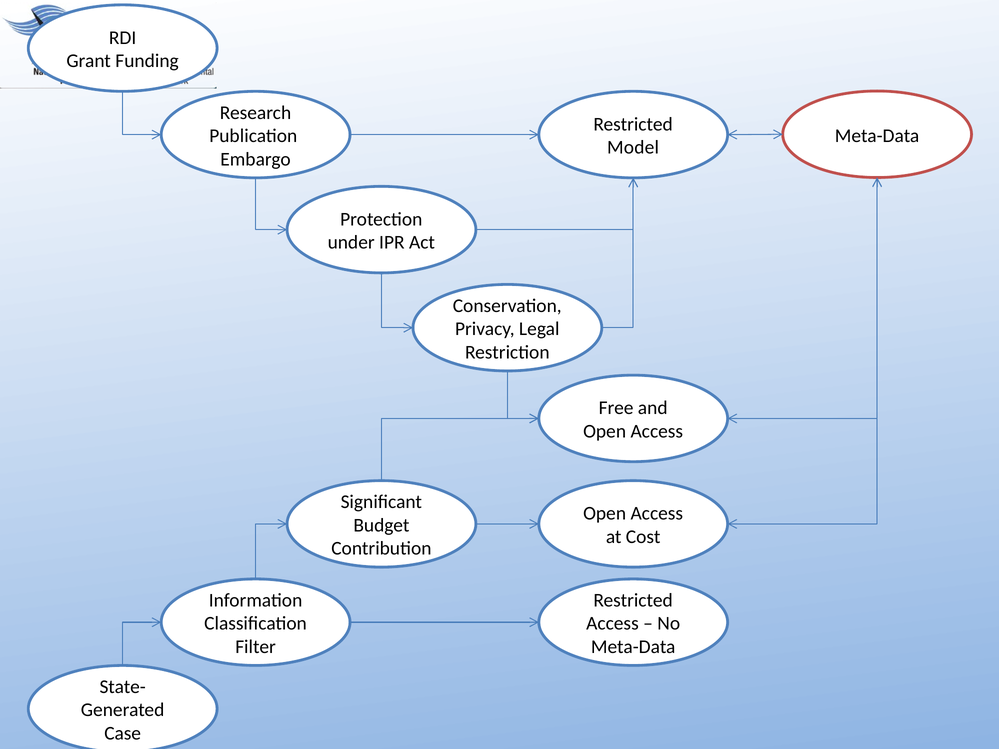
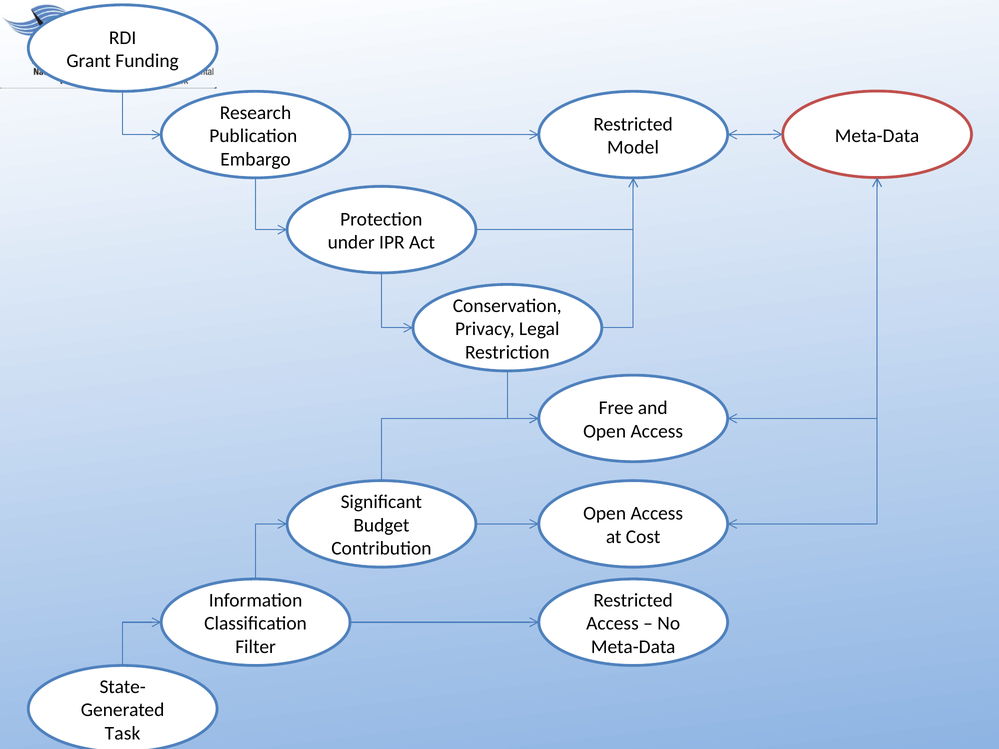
Case: Case -> Task
